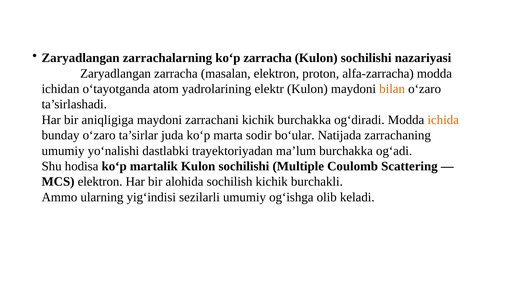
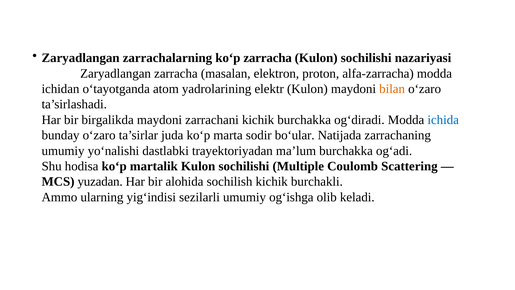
aniqligiga: aniqligiga -> birgalikda
ichida colour: orange -> blue
MCS elektron: elektron -> yuzadan
